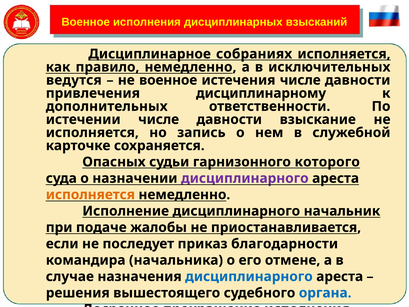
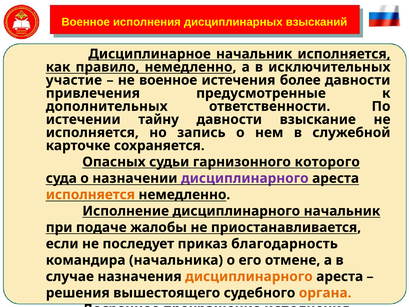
Дисциплинарное собраниях: собраниях -> начальник
ведутся: ведутся -> участие
истечения числе: числе -> более
дисциплинарному: дисциплинарному -> предусмотренные
истечении числе: числе -> тайну
благодарности: благодарности -> благодарность
дисциплинарного at (249, 276) colour: blue -> orange
органа colour: blue -> orange
